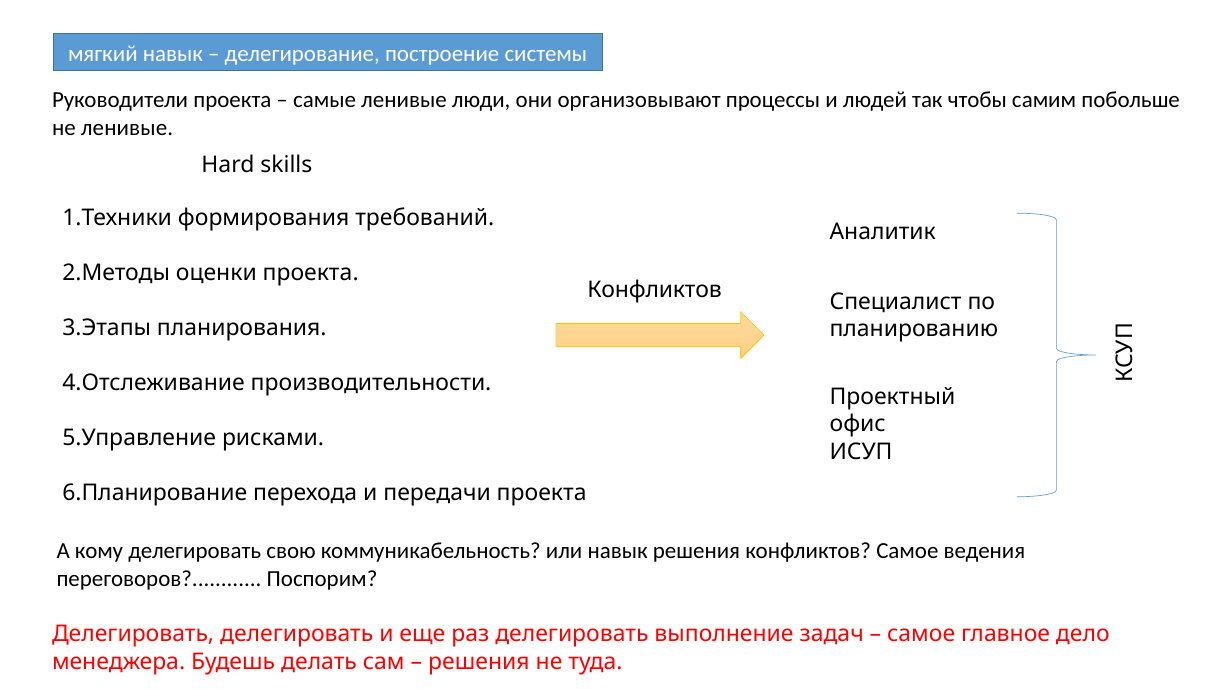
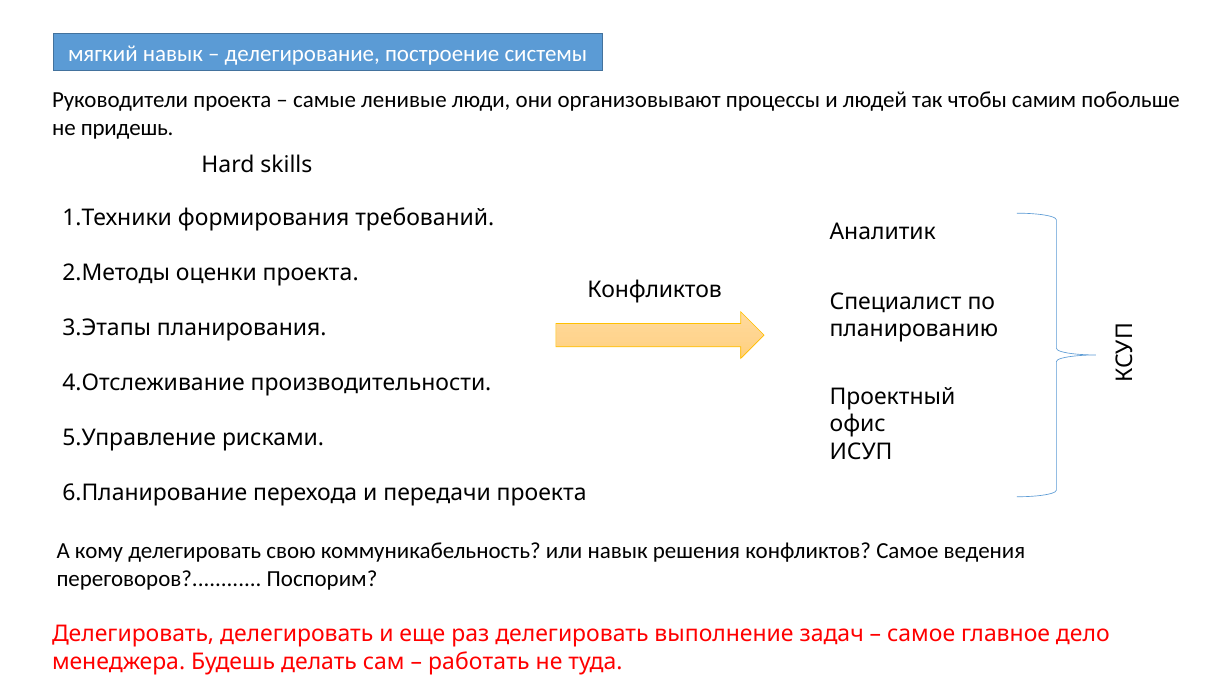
не ленивые: ленивые -> придешь
решения at (479, 662): решения -> работать
